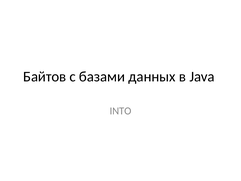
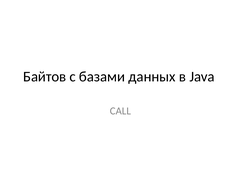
INTO: INTO -> CALL
